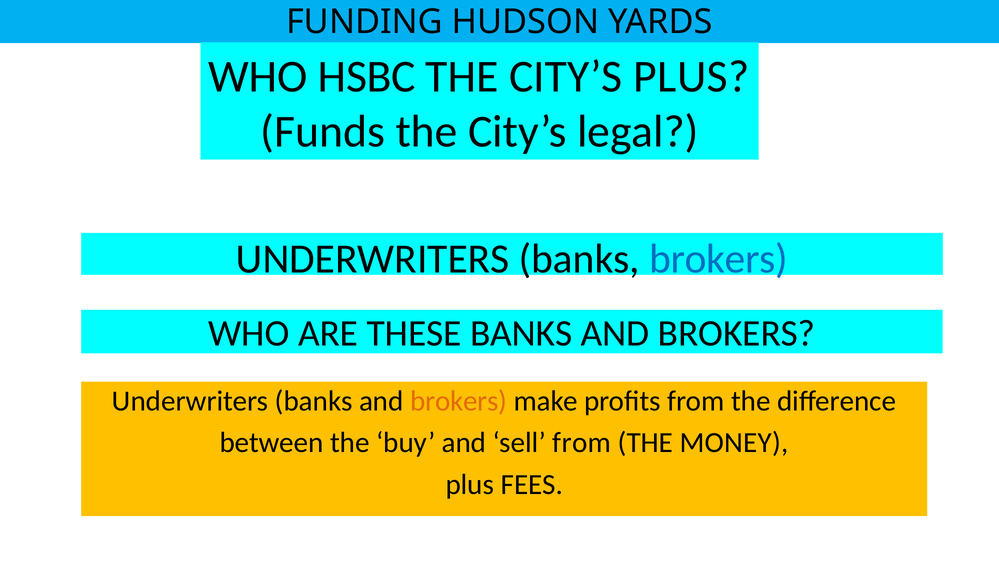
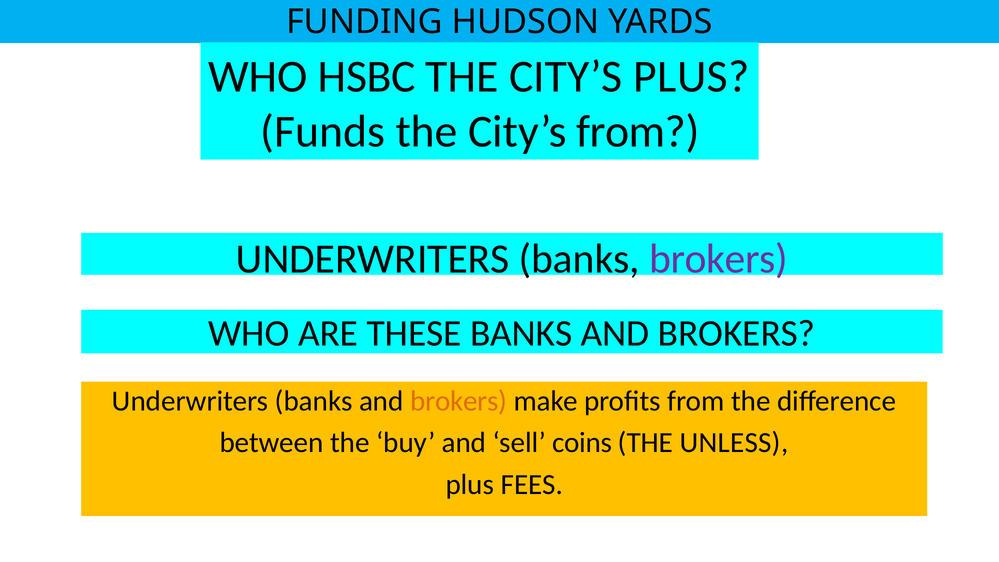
City’s legal: legal -> from
brokers at (719, 259) colour: blue -> purple
sell from: from -> coins
MONEY: MONEY -> UNLESS
